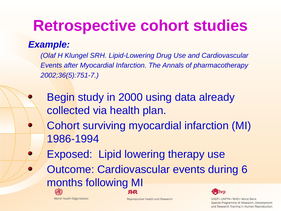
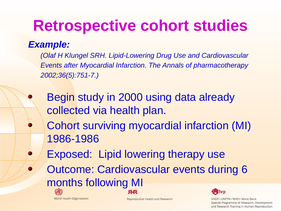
1986-1994: 1986-1994 -> 1986-1986
